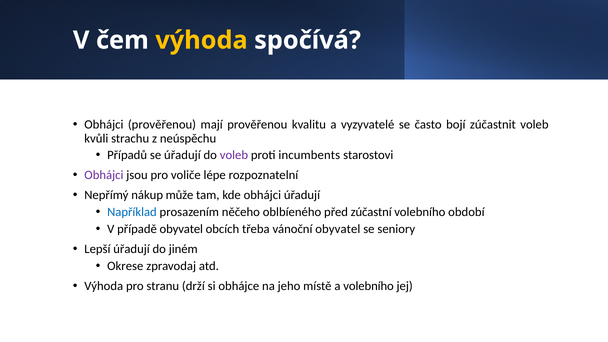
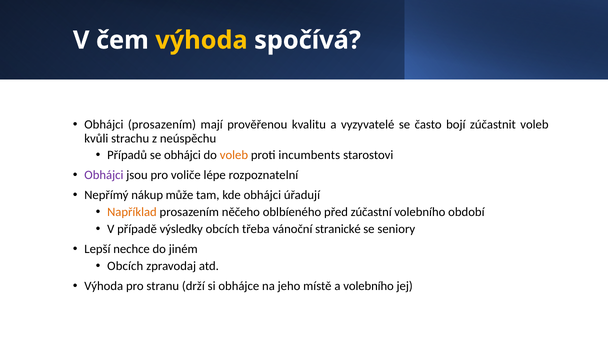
Obhájci prověřenou: prověřenou -> prosazením
se úřadují: úřadují -> obhájci
voleb at (234, 155) colour: purple -> orange
Například colour: blue -> orange
případě obyvatel: obyvatel -> výsledky
vánoční obyvatel: obyvatel -> stranické
Lepší úřadují: úřadují -> nechce
Okrese at (125, 266): Okrese -> Obcích
